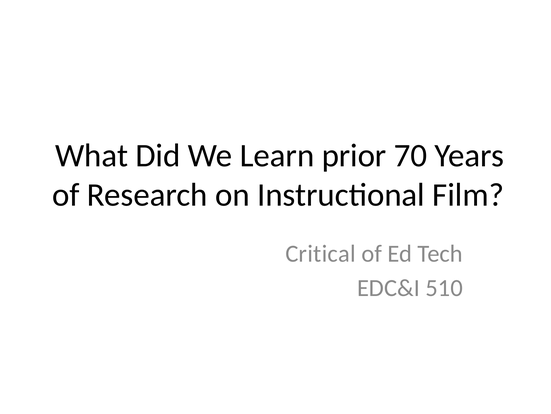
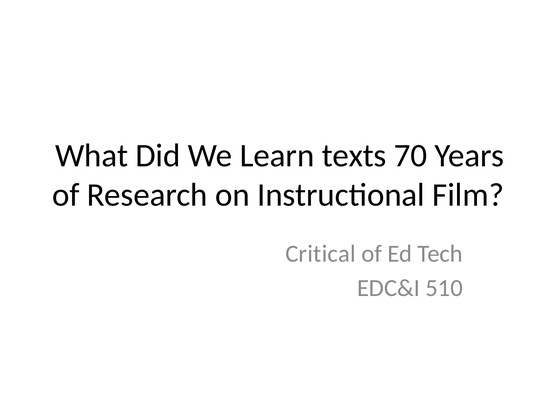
prior: prior -> texts
